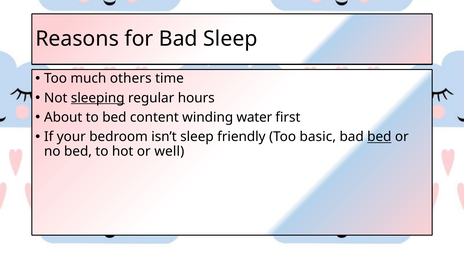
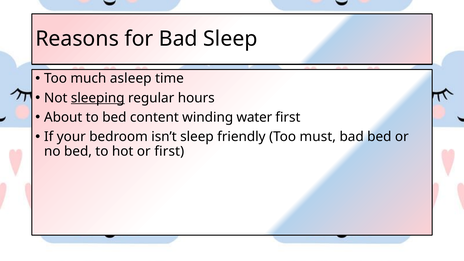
others: others -> asleep
basic: basic -> must
bed at (379, 137) underline: present -> none
or well: well -> first
